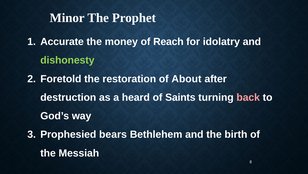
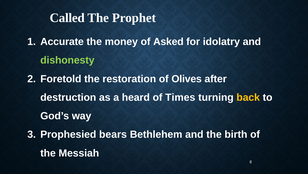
Minor: Minor -> Called
Reach: Reach -> Asked
About: About -> Olives
Saints: Saints -> Times
back colour: pink -> yellow
